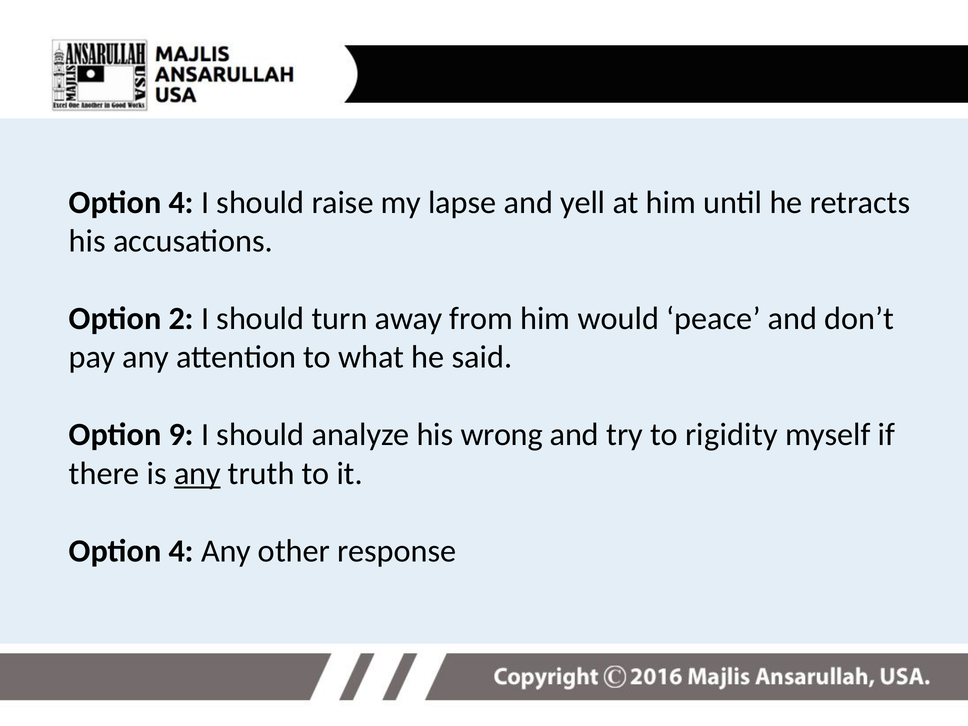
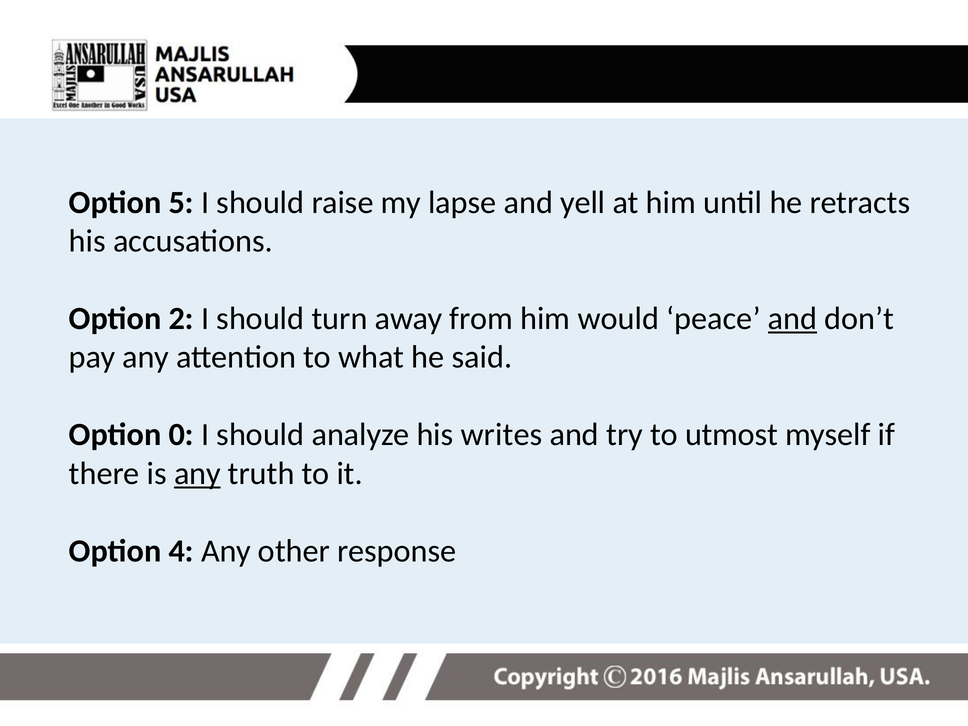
4 at (181, 202): 4 -> 5
and at (793, 319) underline: none -> present
9: 9 -> 0
wrong: wrong -> writes
rigidity: rigidity -> utmost
